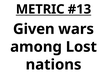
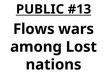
METRIC: METRIC -> PUBLIC
Given: Given -> Flows
